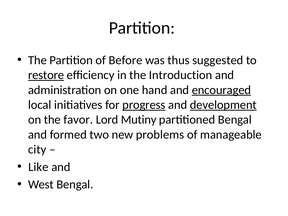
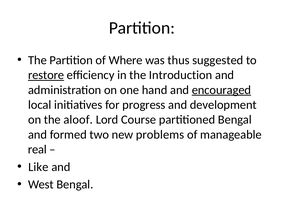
Before: Before -> Where
progress underline: present -> none
development underline: present -> none
favor: favor -> aloof
Mutiny: Mutiny -> Course
city: city -> real
